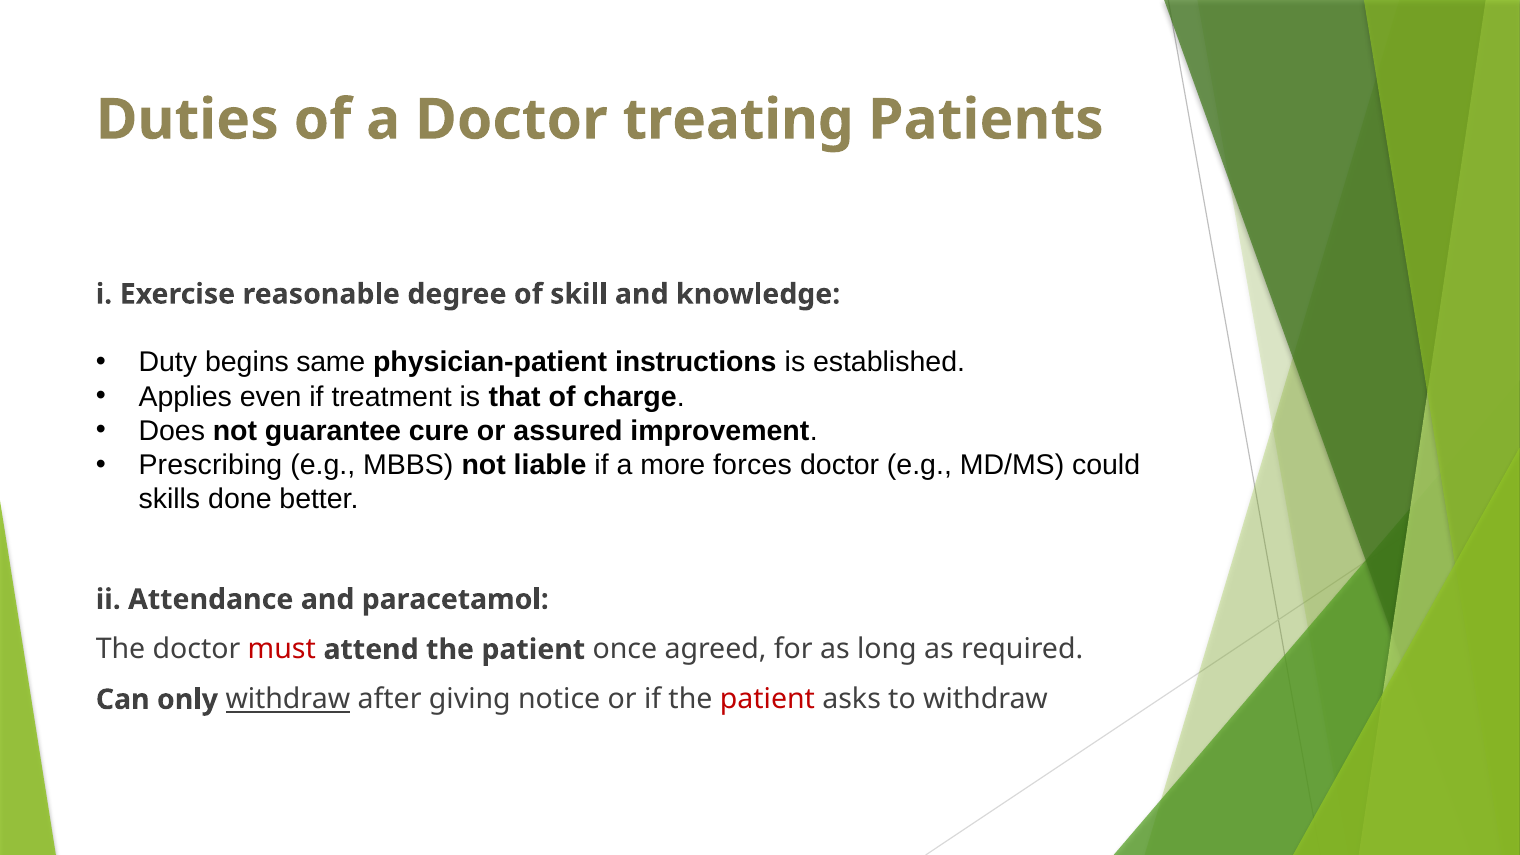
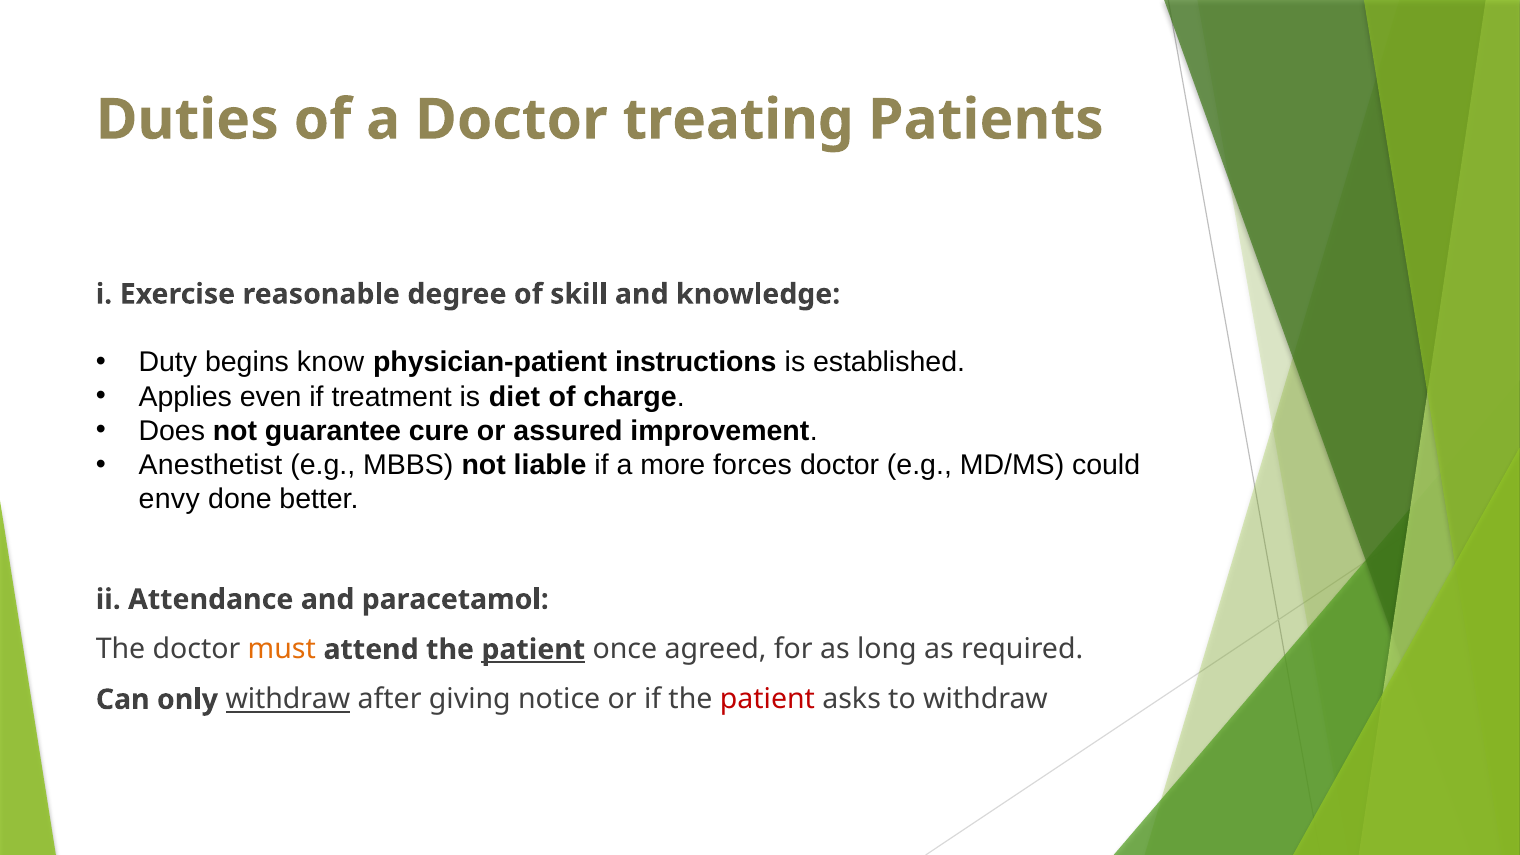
same: same -> know
that: that -> diet
Prescribing: Prescribing -> Anesthetist
skills: skills -> envy
must colour: red -> orange
patient at (533, 649) underline: none -> present
